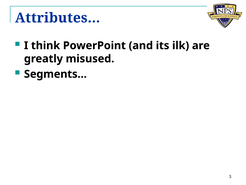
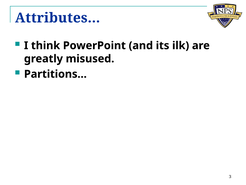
Segments…: Segments… -> Partitions…
